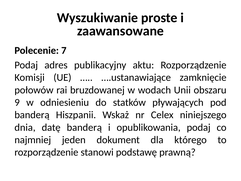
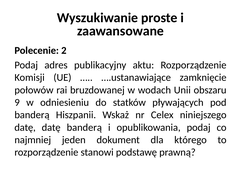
7: 7 -> 2
dnia at (25, 127): dnia -> datę
